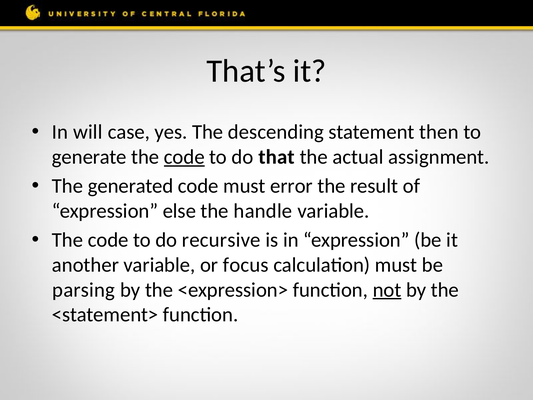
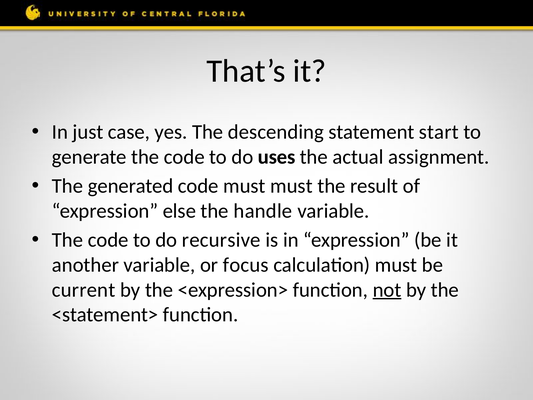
will: will -> just
then: then -> start
code at (184, 157) underline: present -> none
that: that -> uses
must error: error -> must
parsing: parsing -> current
